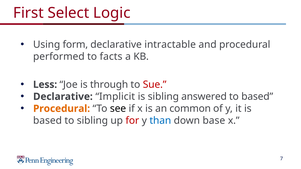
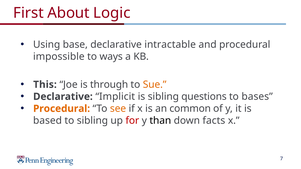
Select: Select -> About
form: form -> base
performed: performed -> impossible
facts: facts -> ways
Less: Less -> This
Sue colour: red -> orange
answered: answered -> questions
to based: based -> bases
see colour: black -> orange
than colour: blue -> black
base: base -> facts
